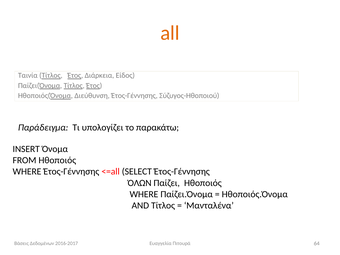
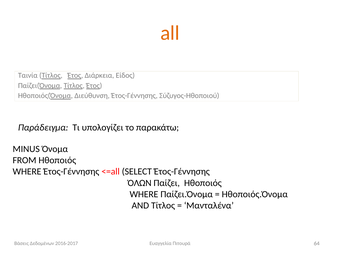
INSERT: INSERT -> MINUS
